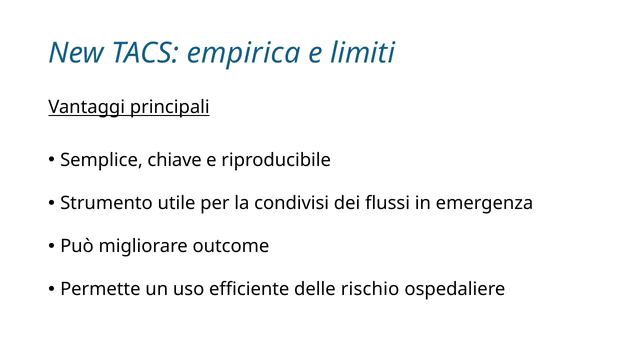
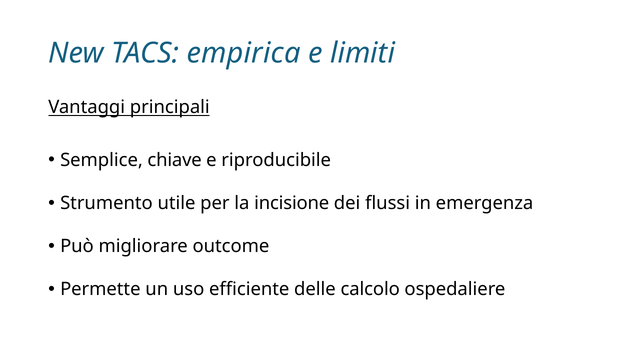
condivisi: condivisi -> incisione
rischio: rischio -> calcolo
